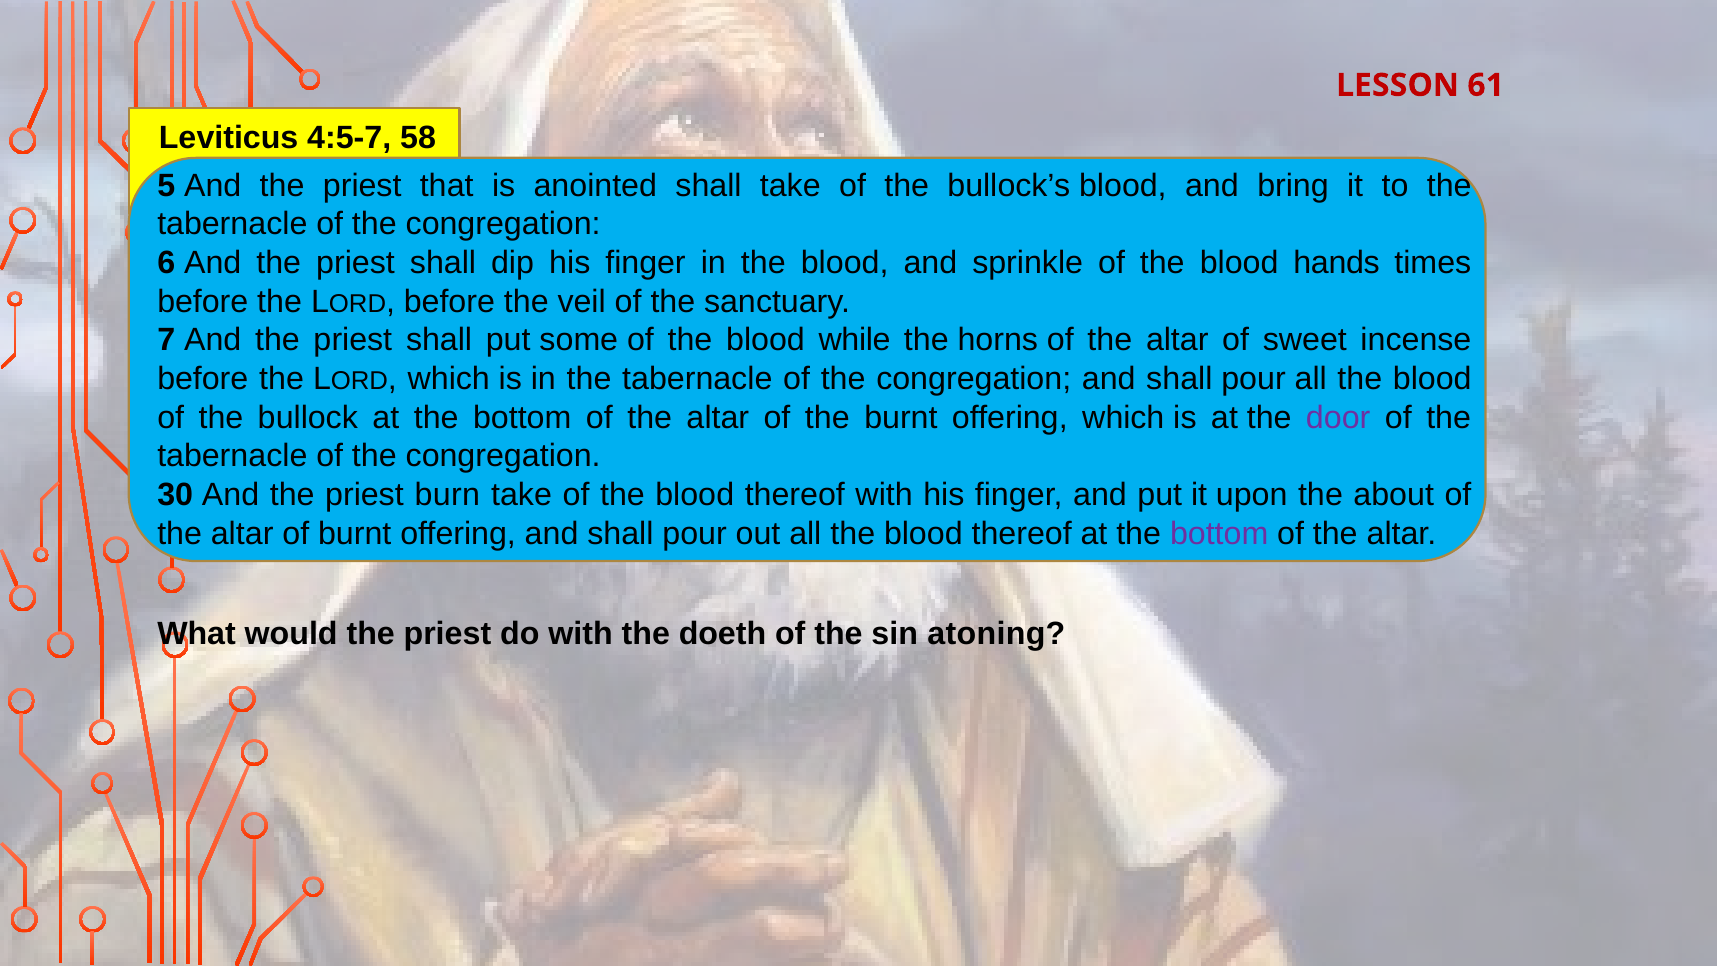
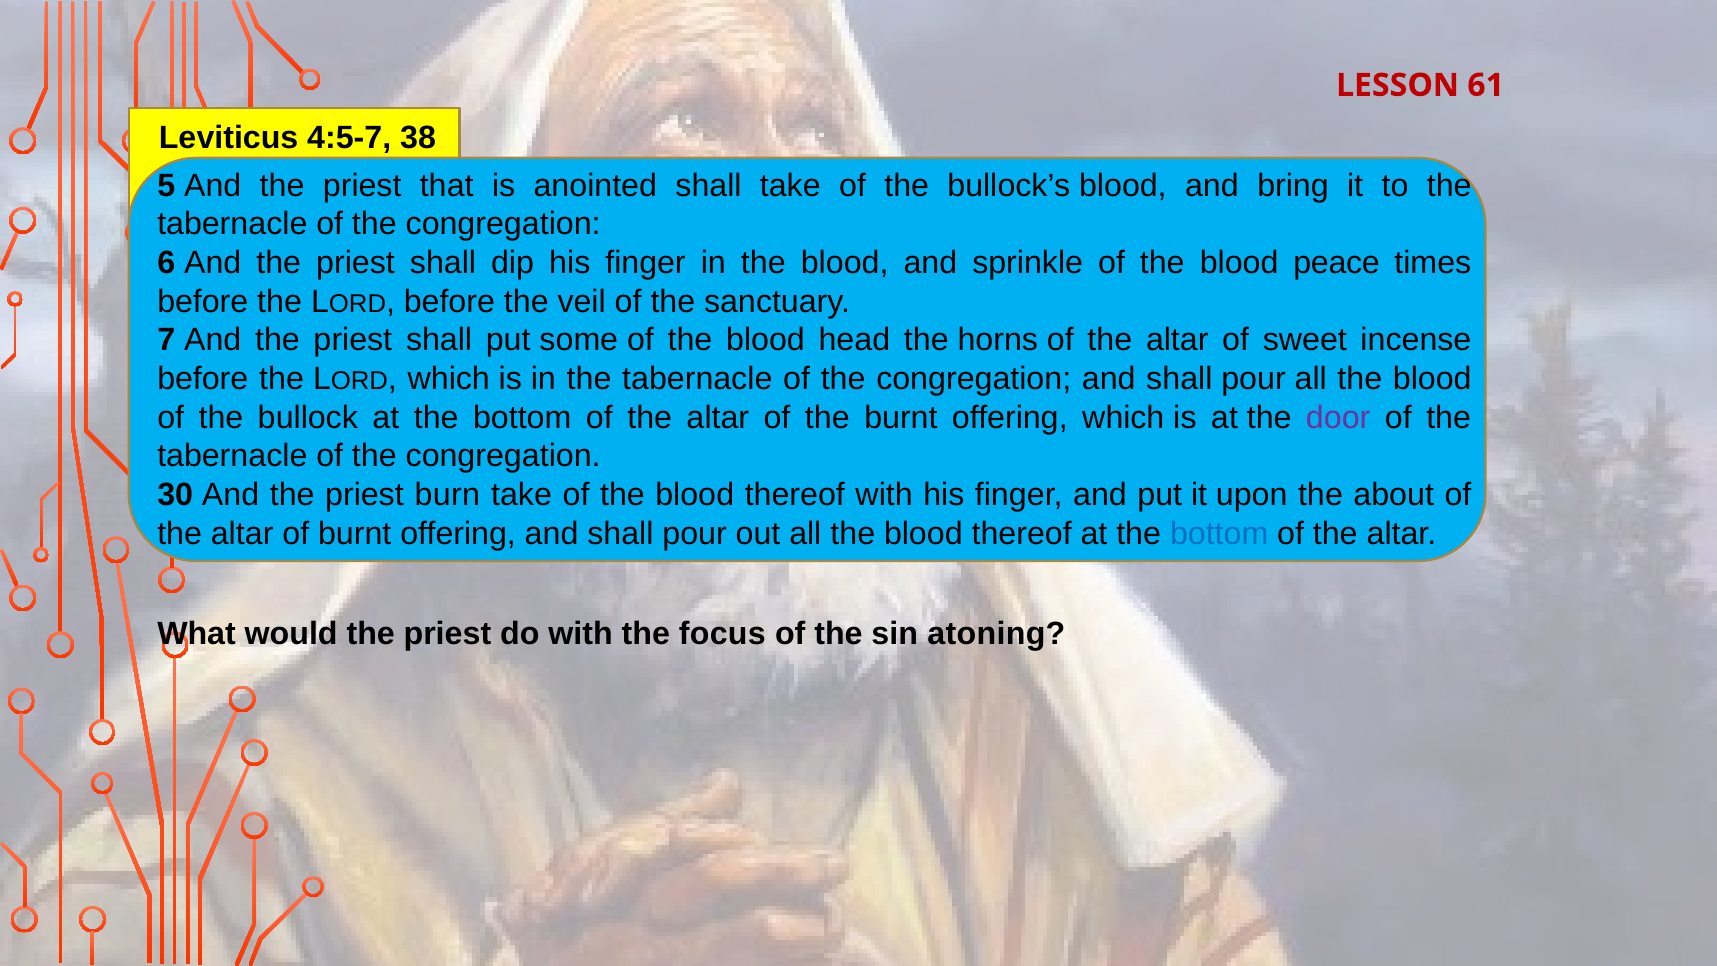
58: 58 -> 38
hands: hands -> peace
while: while -> head
bottom at (1219, 533) colour: purple -> blue
doeth: doeth -> focus
